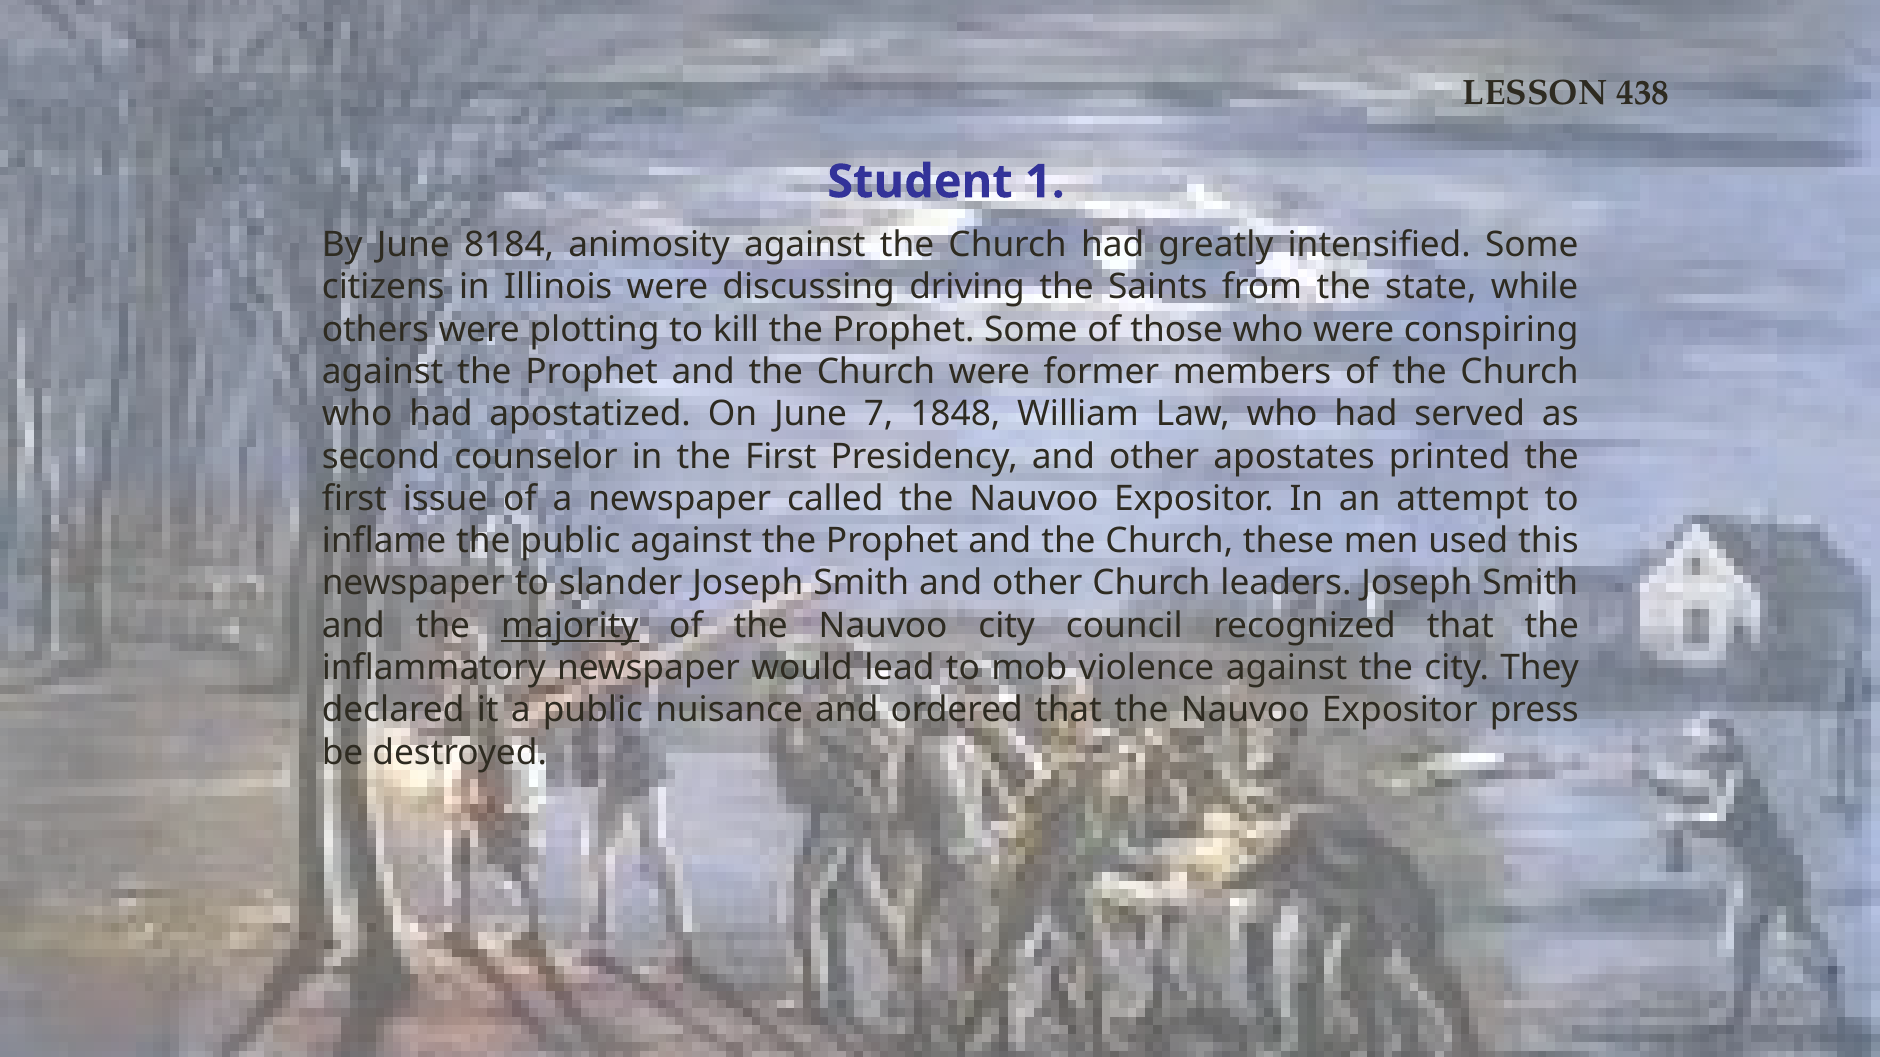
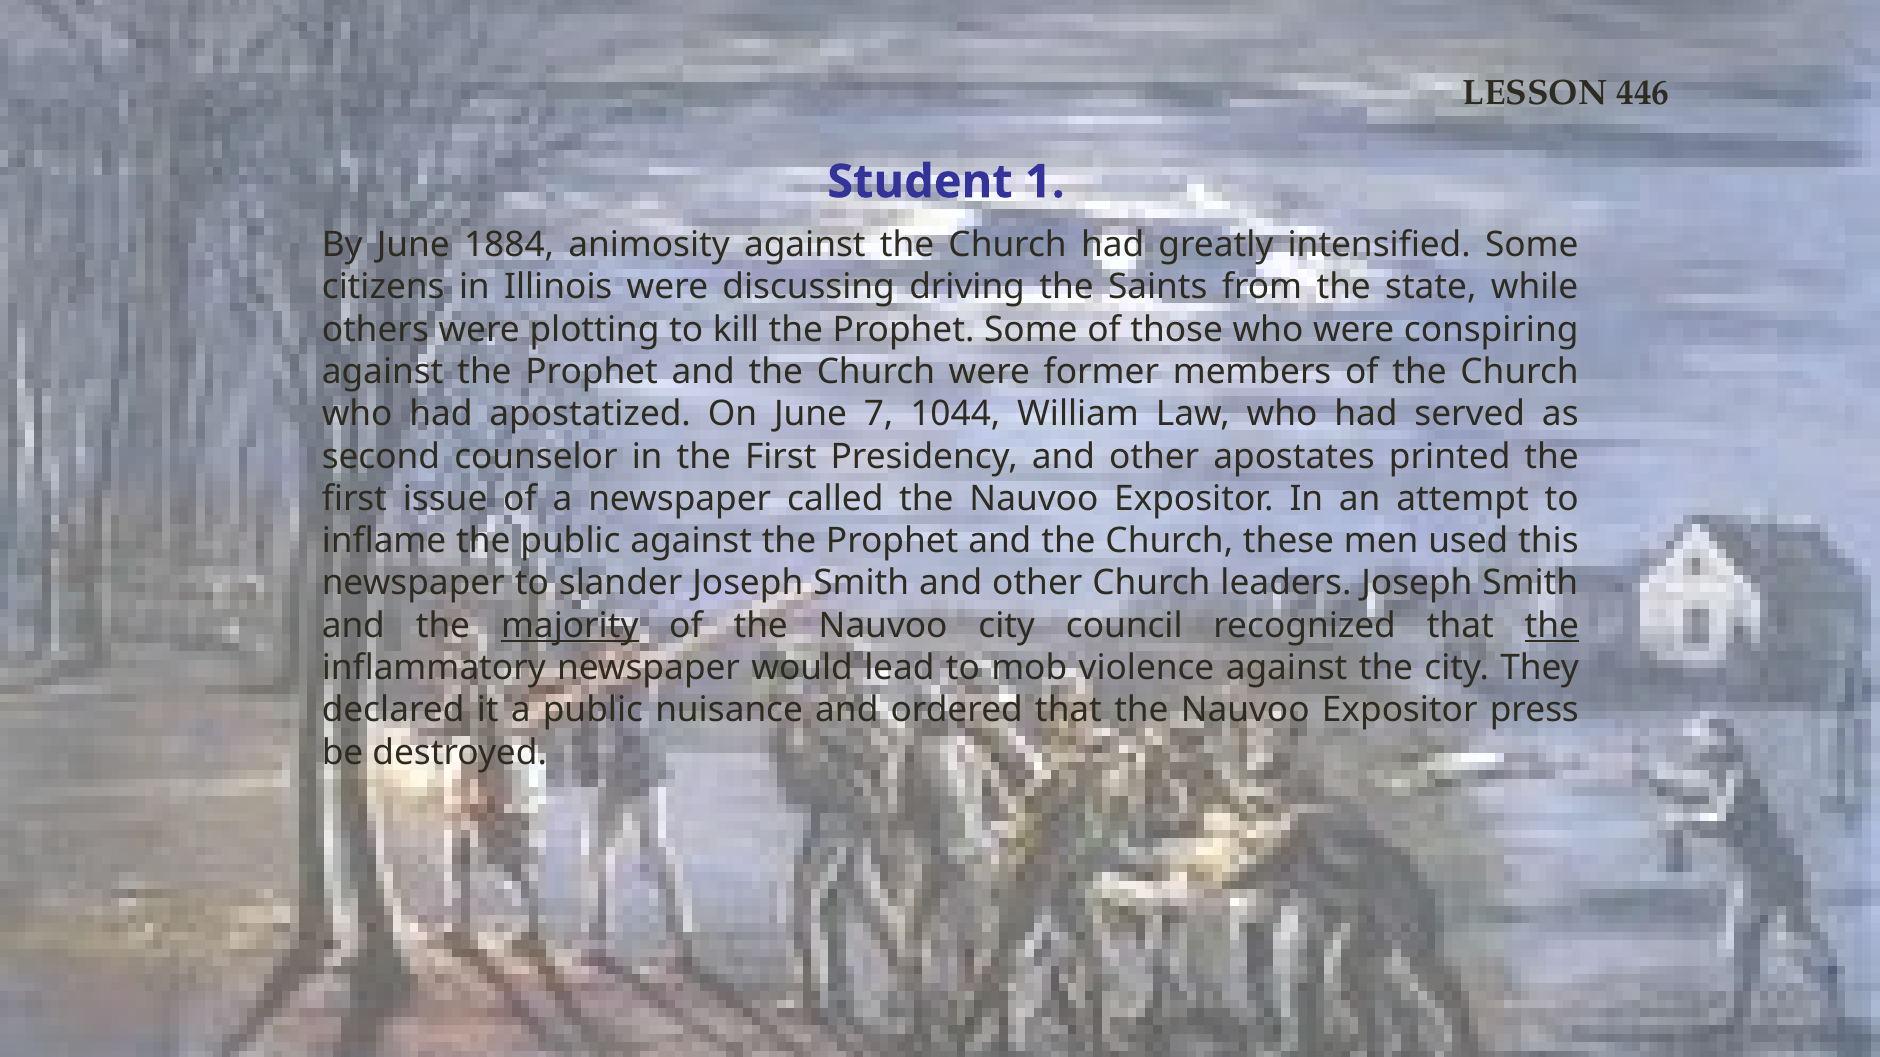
438: 438 -> 446
8184: 8184 -> 1884
1848: 1848 -> 1044
the at (1552, 626) underline: none -> present
